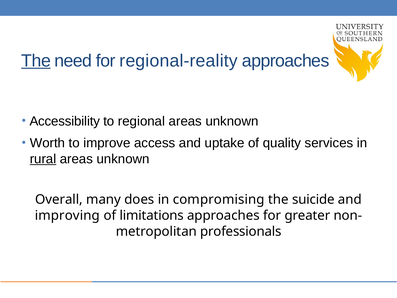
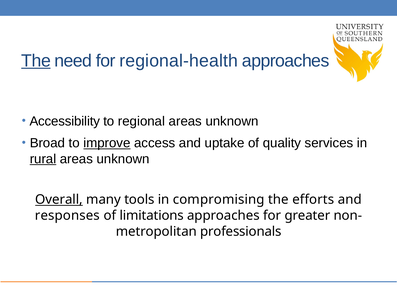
regional-reality: regional-reality -> regional-health
Worth: Worth -> Broad
improve underline: none -> present
Overall underline: none -> present
does: does -> tools
suicide: suicide -> efforts
improving: improving -> responses
